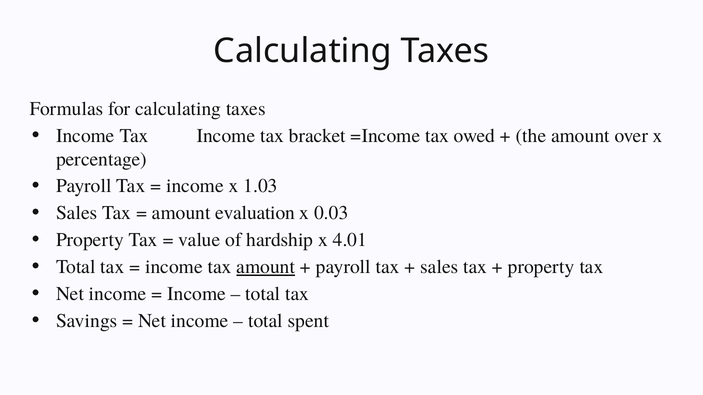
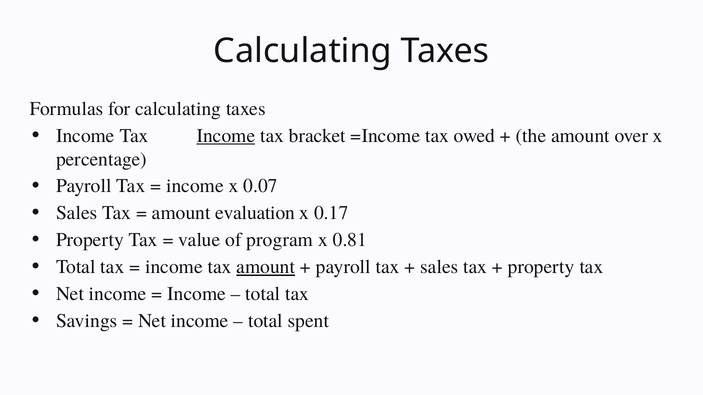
Income at (226, 136) underline: none -> present
1.03: 1.03 -> 0.07
0.03: 0.03 -> 0.17
hardship: hardship -> program
4.01: 4.01 -> 0.81
